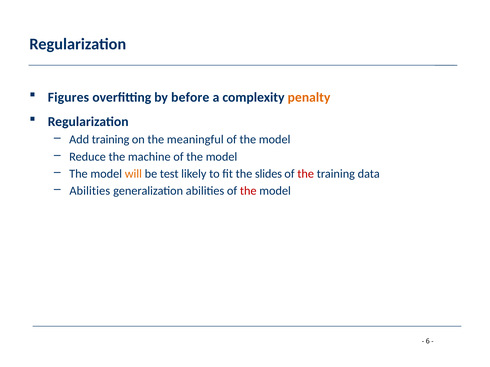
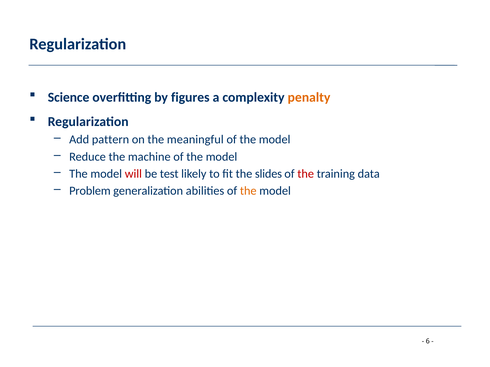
Figures: Figures -> Science
before: before -> figures
Add training: training -> pattern
will colour: orange -> red
Abilities at (90, 191): Abilities -> Problem
the at (248, 191) colour: red -> orange
